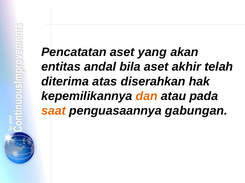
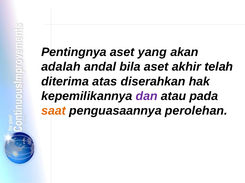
Pencatatan: Pencatatan -> Pentingnya
entitas: entitas -> adalah
dan colour: orange -> purple
gabungan: gabungan -> perolehan
